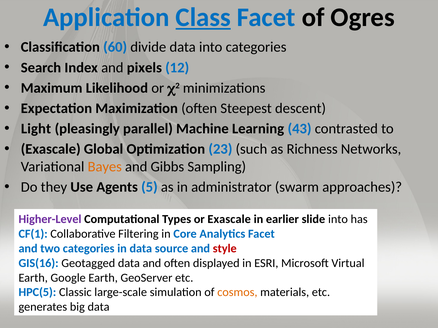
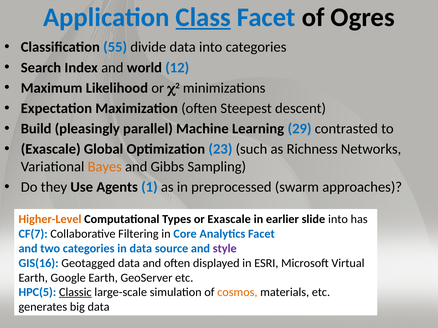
60: 60 -> 55
pixels: pixels -> world
Light: Light -> Build
43: 43 -> 29
5: 5 -> 1
administrator: administrator -> preprocessed
Higher-Level colour: purple -> orange
CF(1: CF(1 -> CF(7
style colour: red -> purple
Classic underline: none -> present
